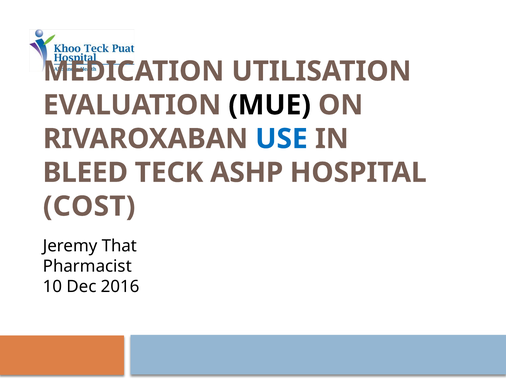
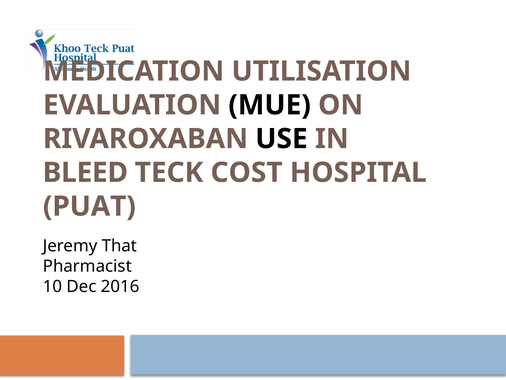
USE colour: blue -> black
ASHP: ASHP -> COST
COST: COST -> PUAT
